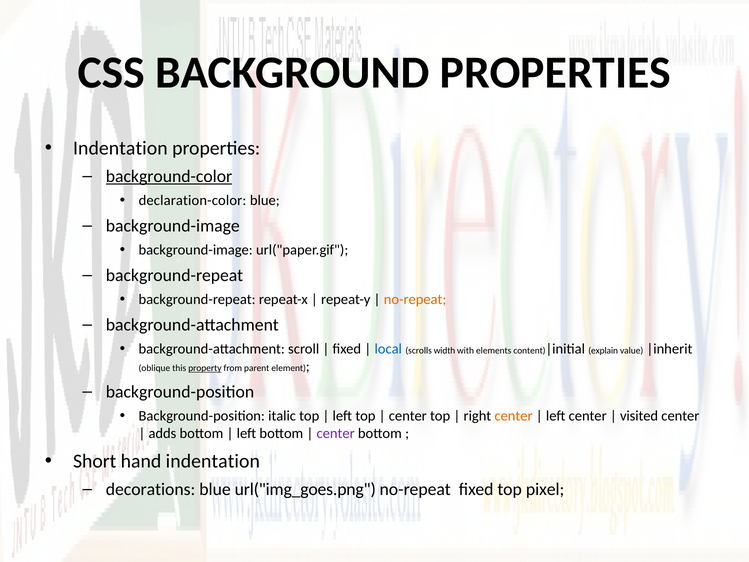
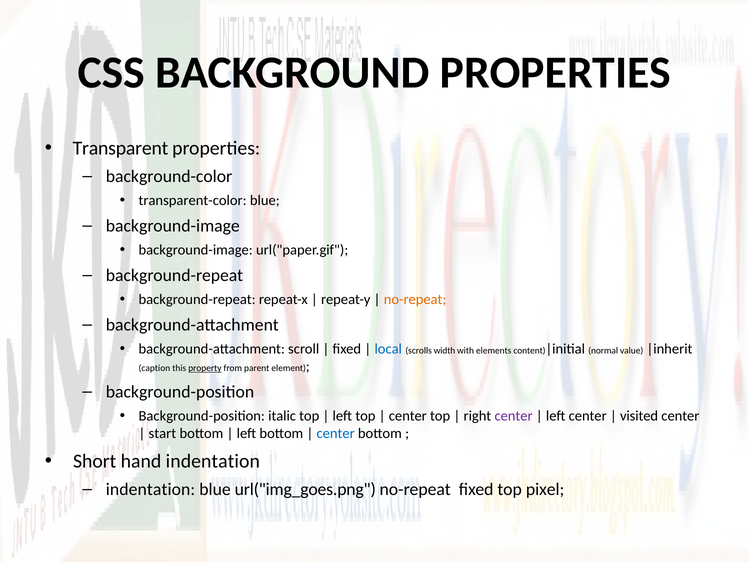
Indentation at (120, 148): Indentation -> Transparent
background-color underline: present -> none
declaration-color: declaration-color -> transparent-color
explain: explain -> normal
oblique: oblique -> caption
center at (514, 416) colour: orange -> purple
adds: adds -> start
center at (336, 433) colour: purple -> blue
decorations at (151, 489): decorations -> indentation
